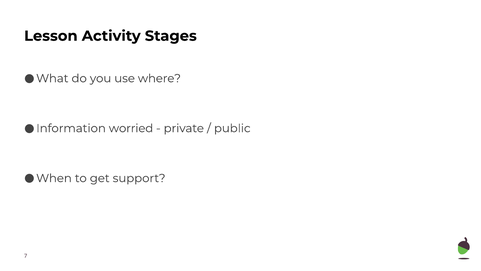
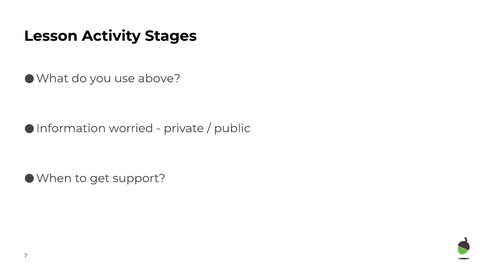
where: where -> above
